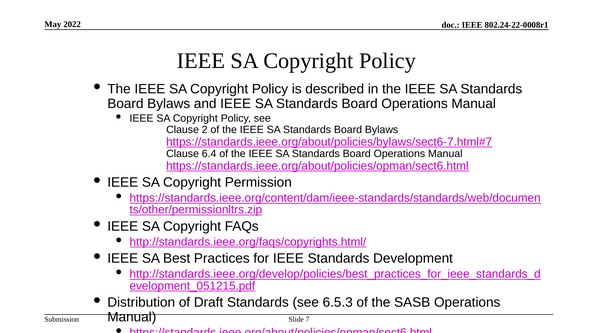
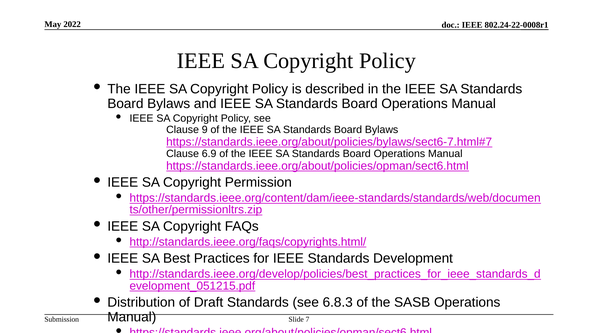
2: 2 -> 9
6.4: 6.4 -> 6.9
6.5.3: 6.5.3 -> 6.8.3
